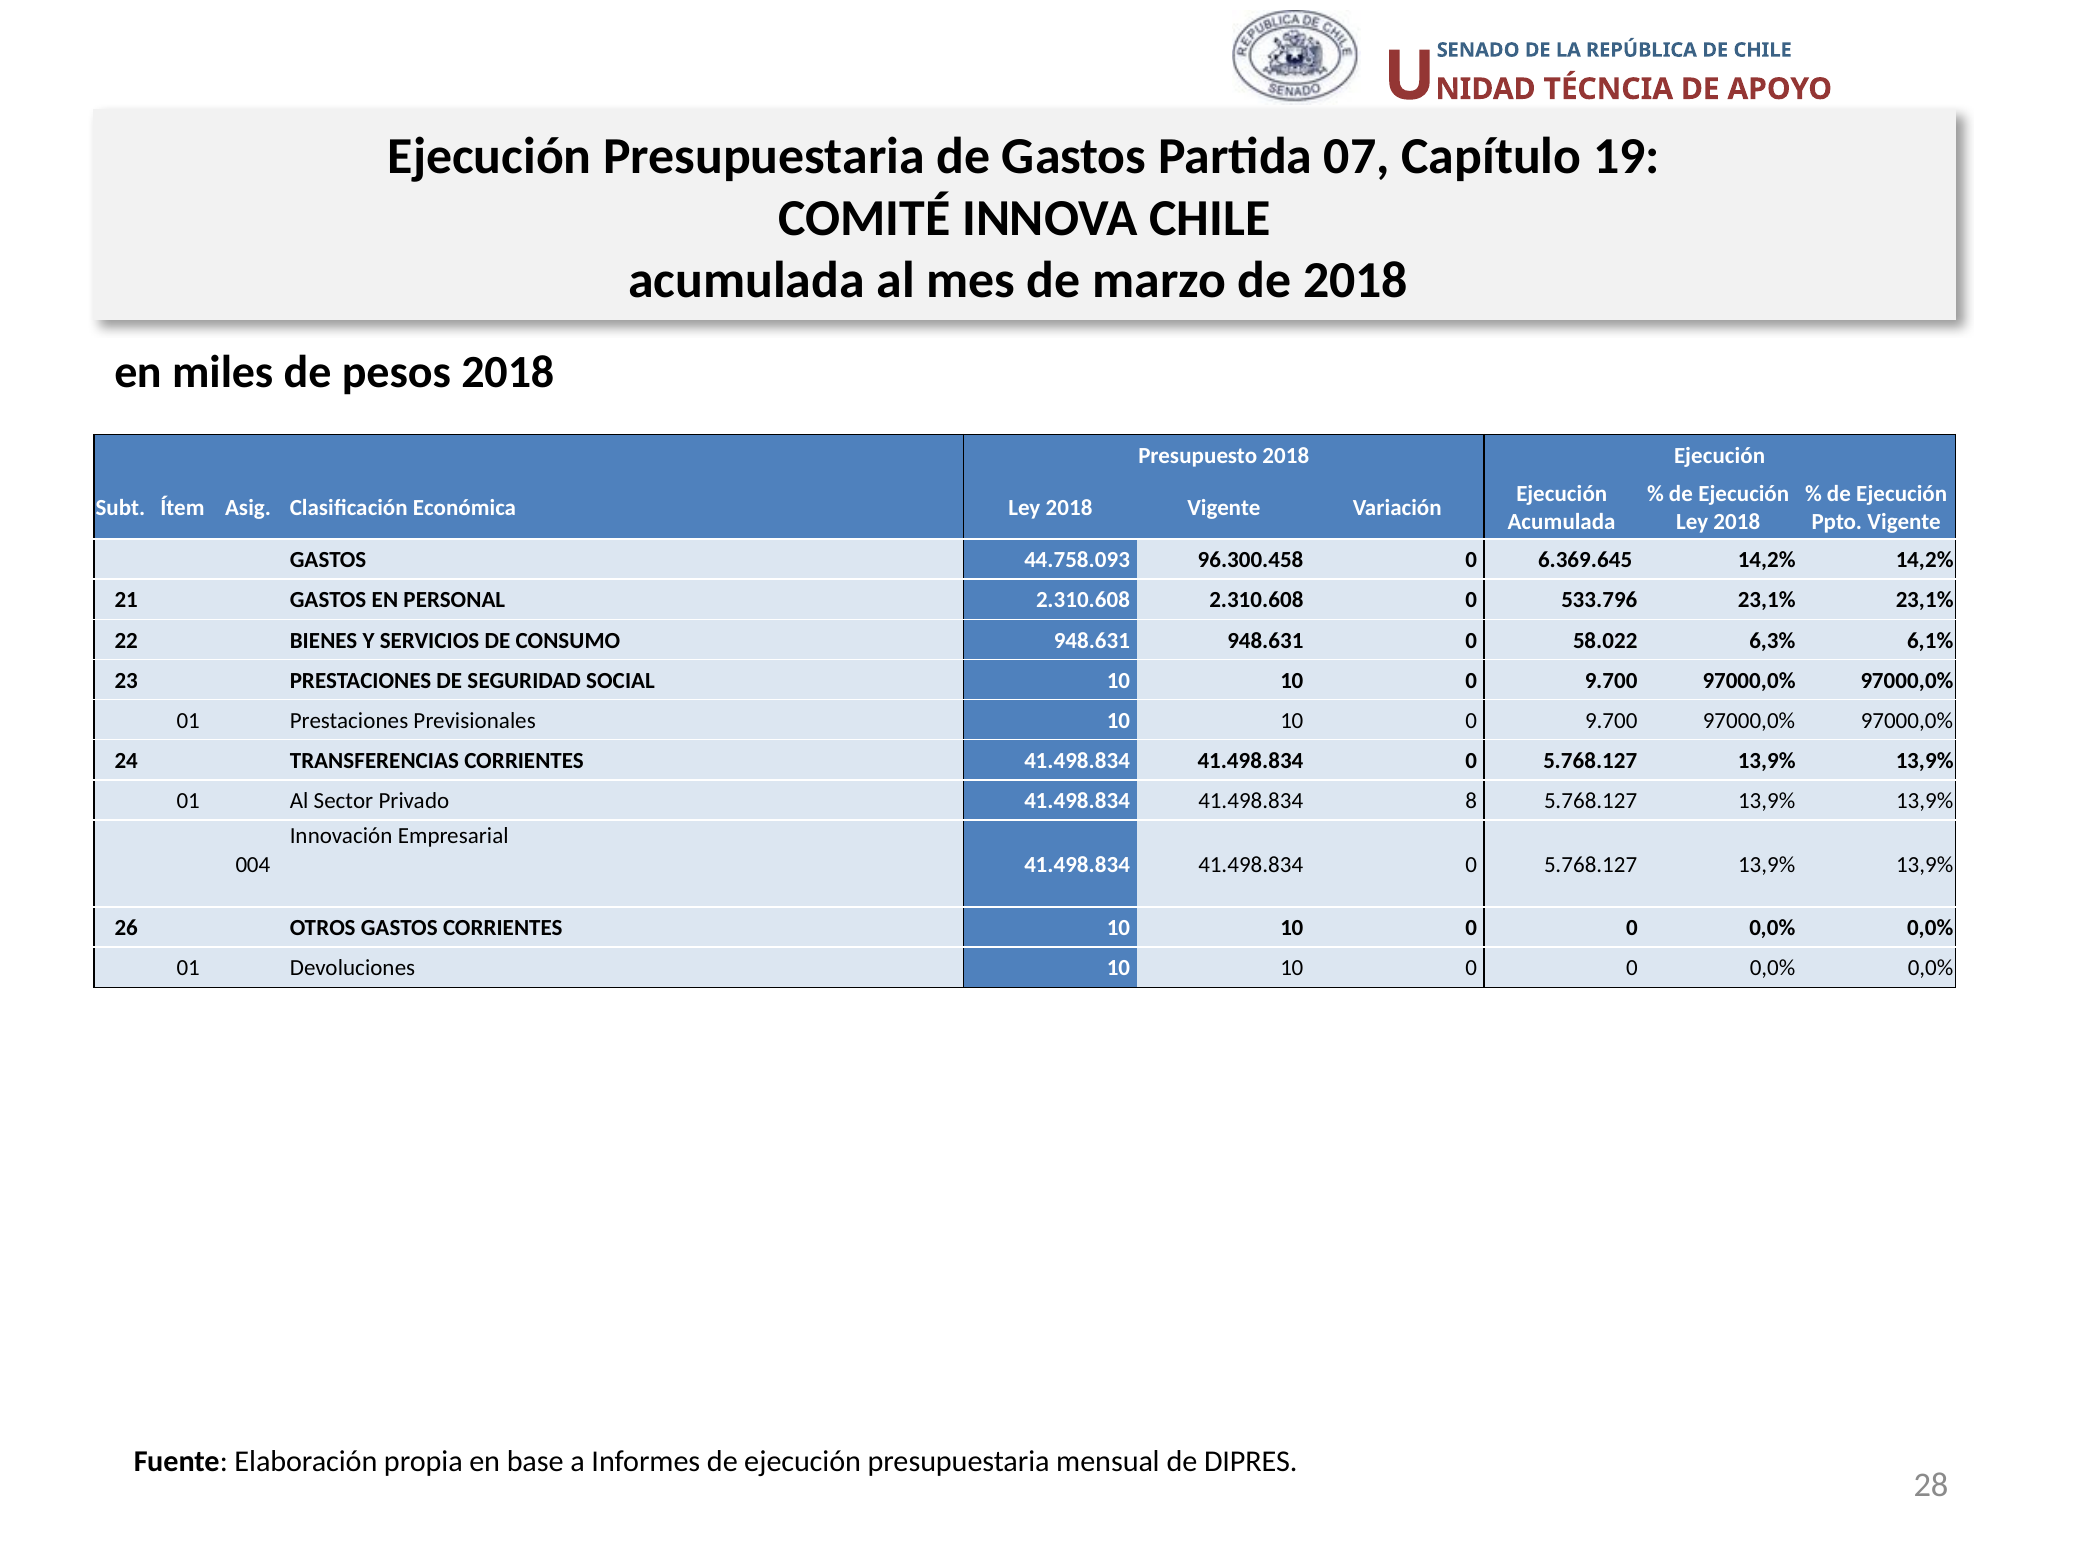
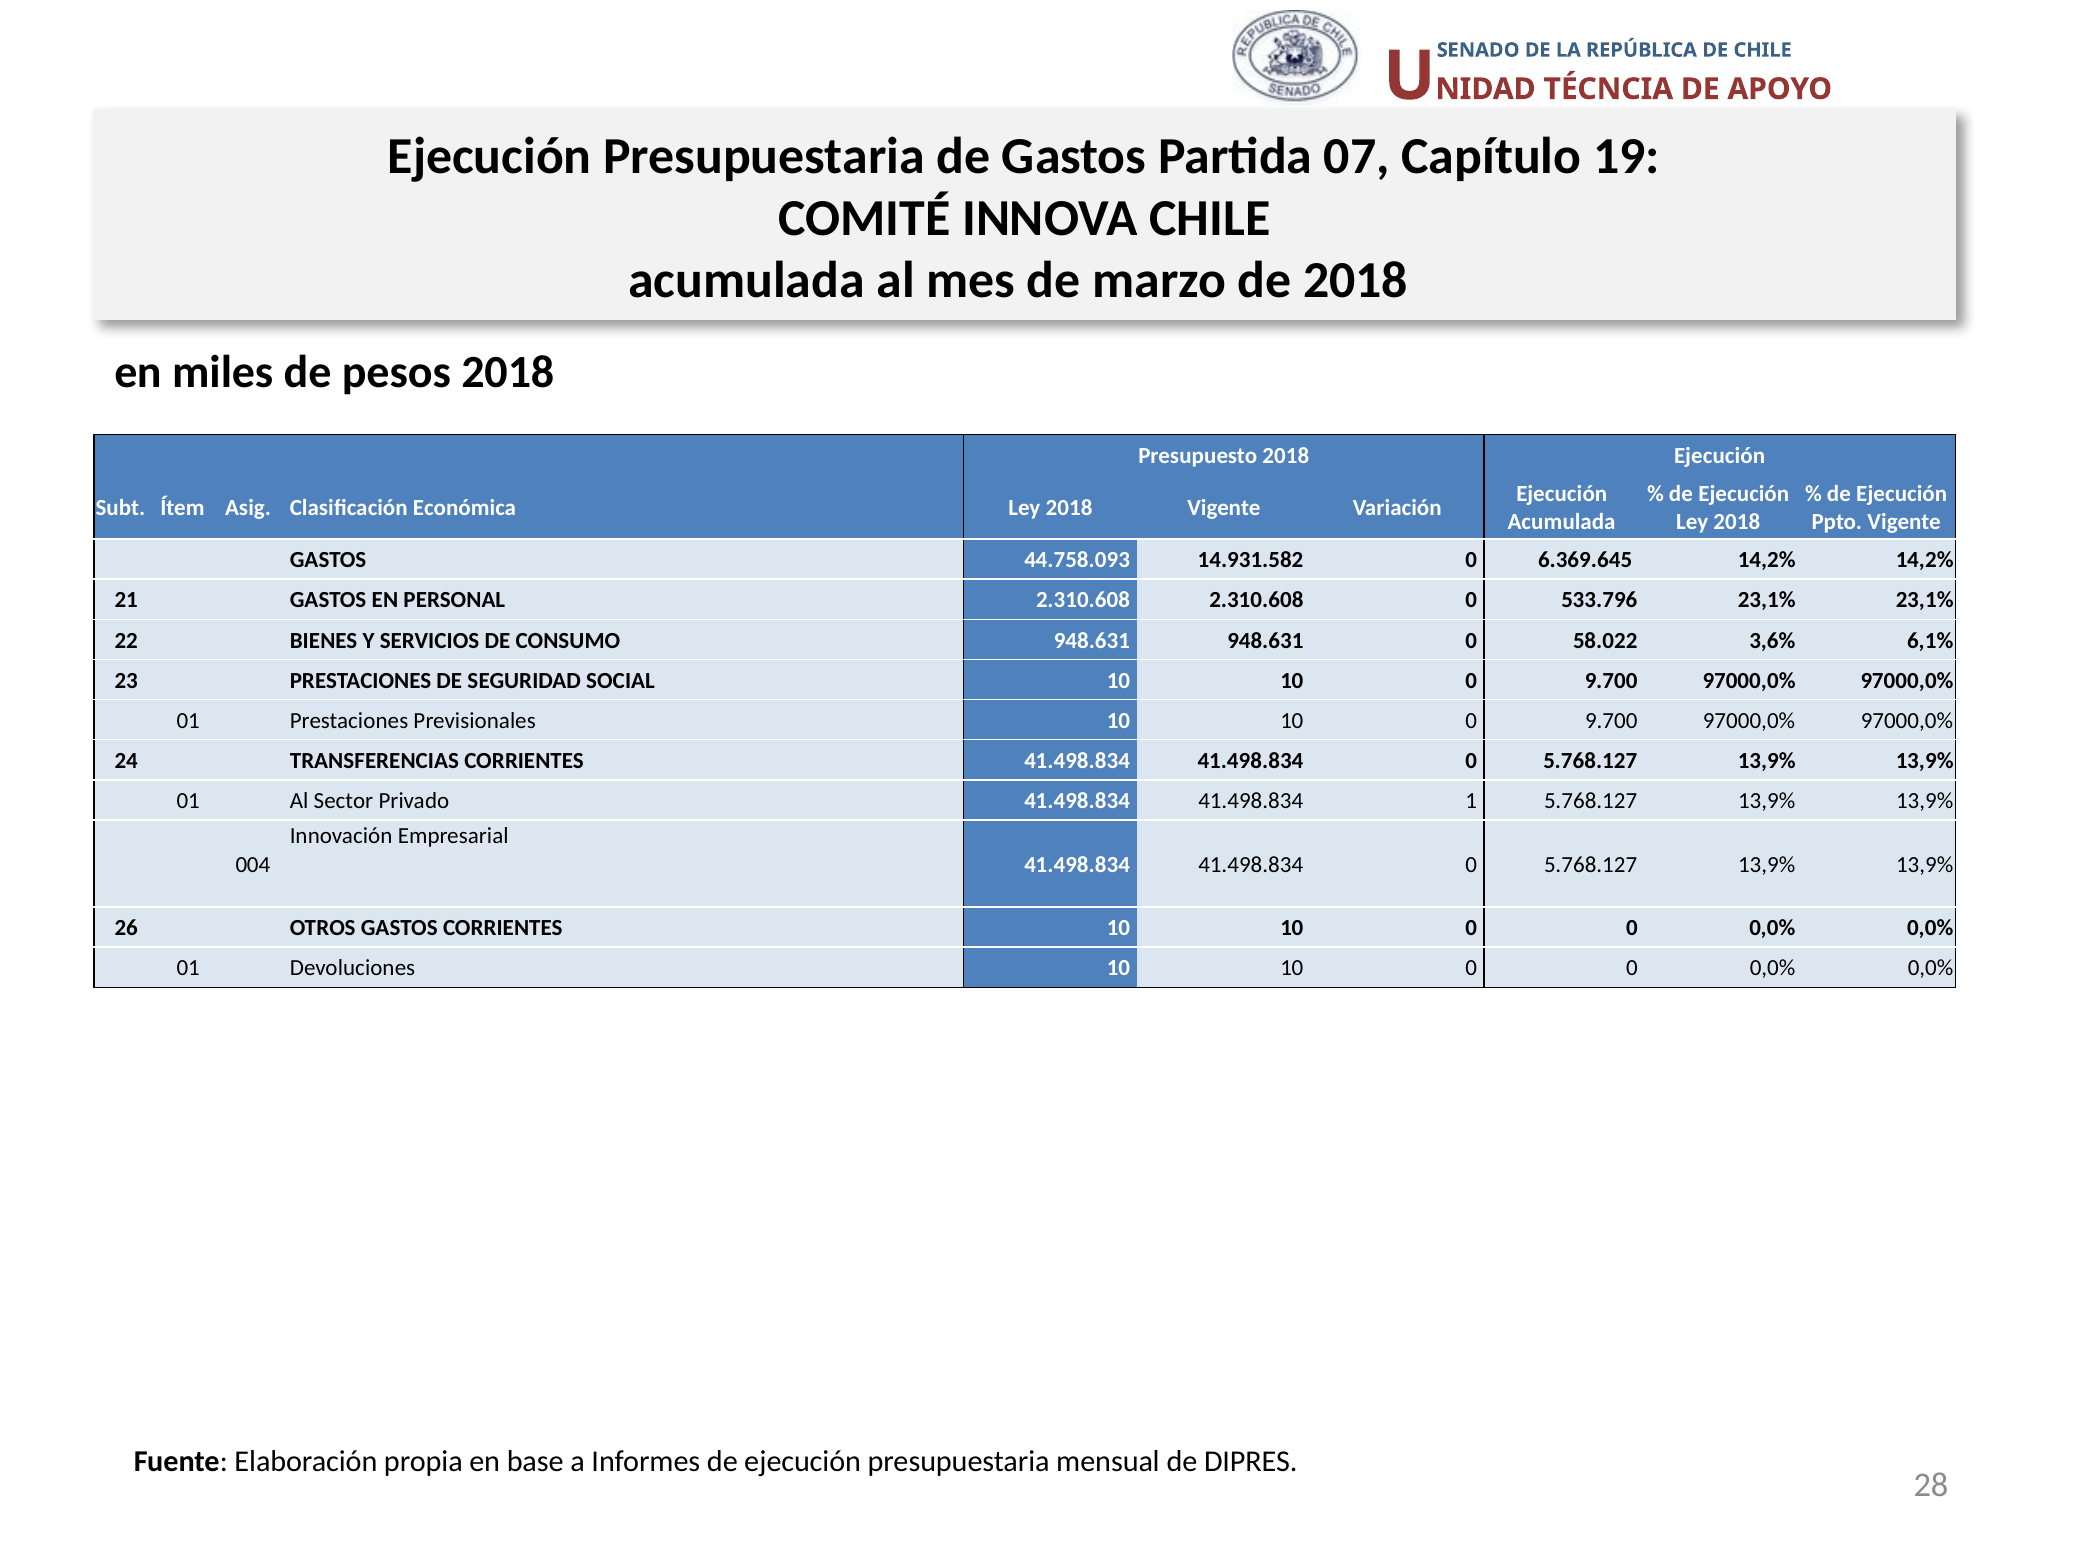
96.300.458: 96.300.458 -> 14.931.582
6,3%: 6,3% -> 3,6%
8: 8 -> 1
